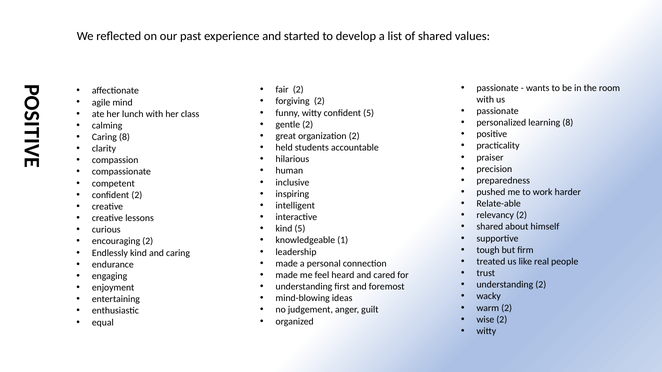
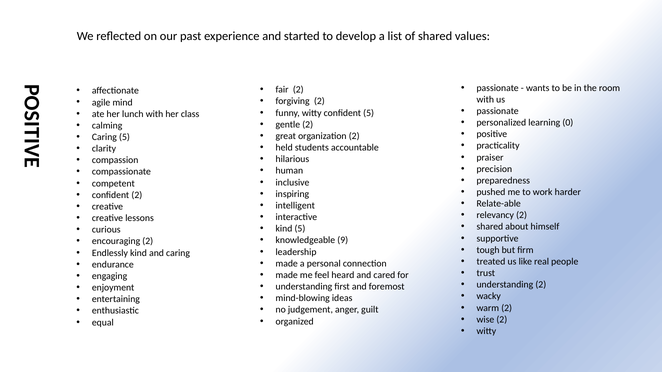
learning 8: 8 -> 0
Caring 8: 8 -> 5
1: 1 -> 9
